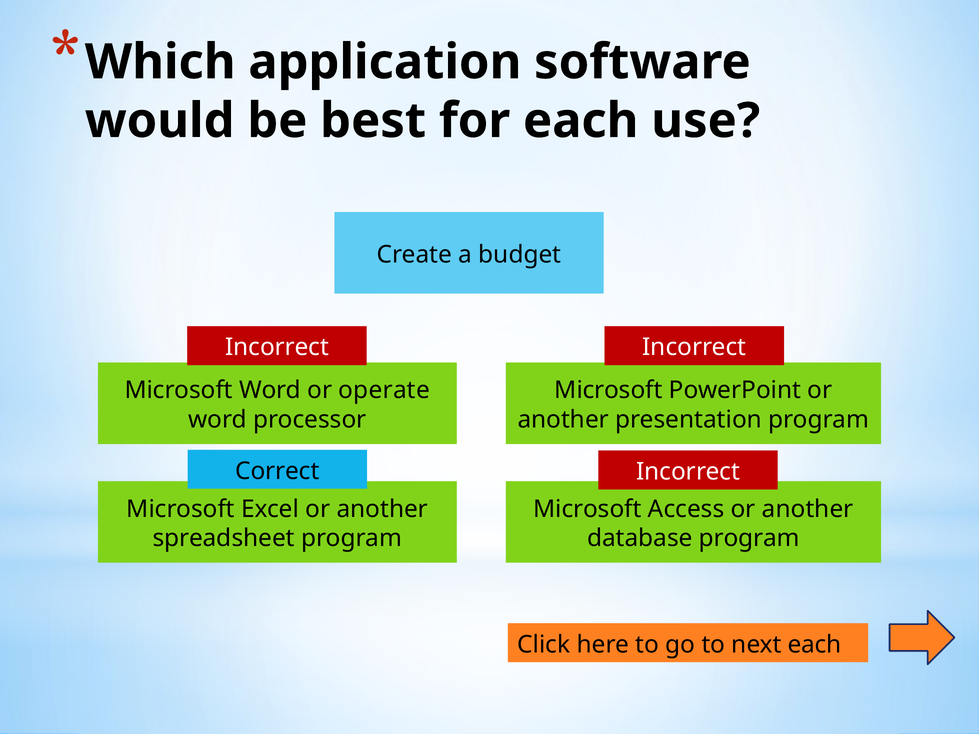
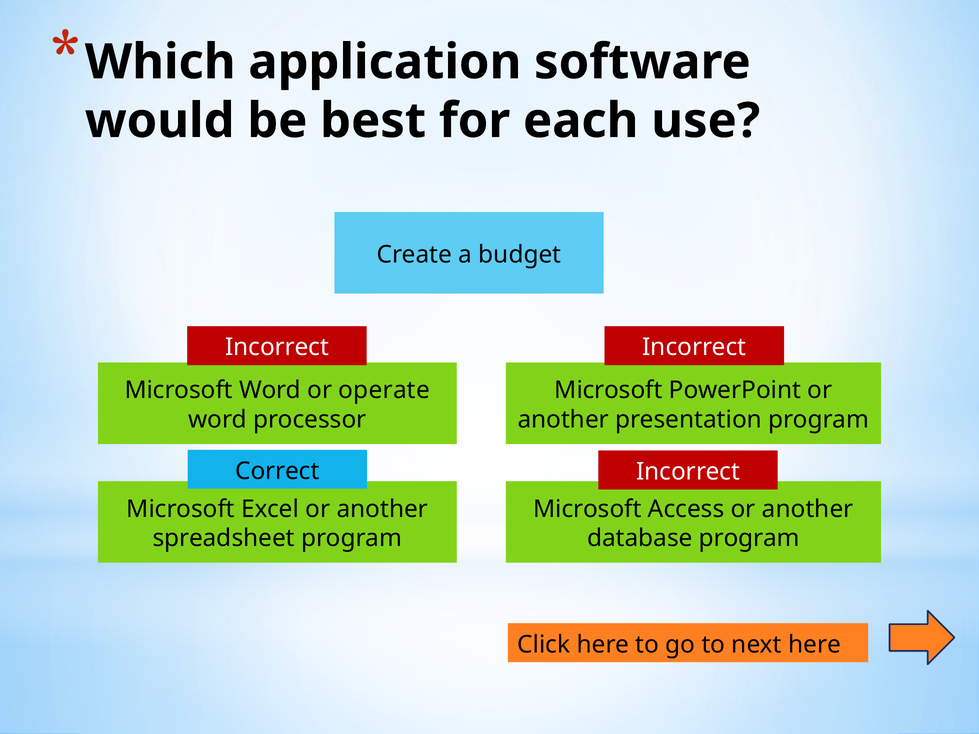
next each: each -> here
